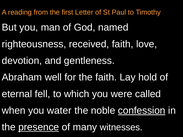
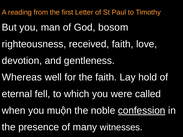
named: named -> bosom
Abraham: Abraham -> Whereas
water: water -> muộn
presence underline: present -> none
